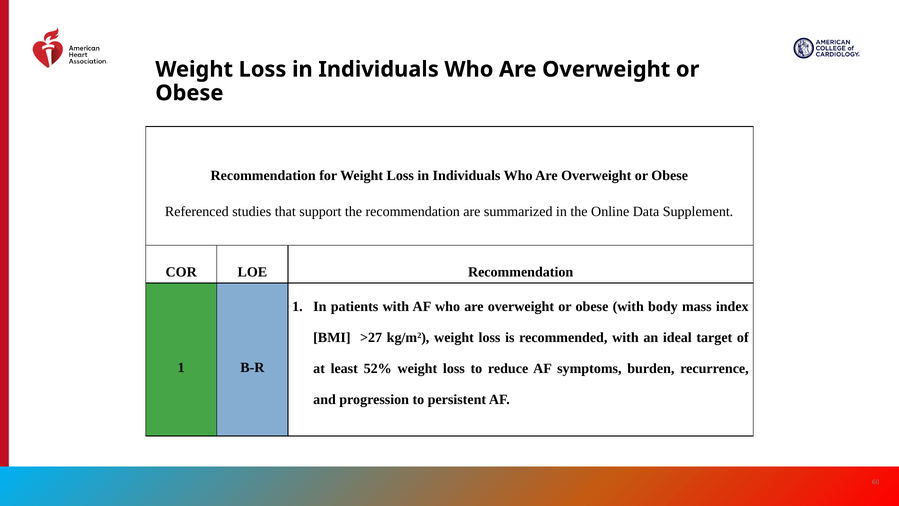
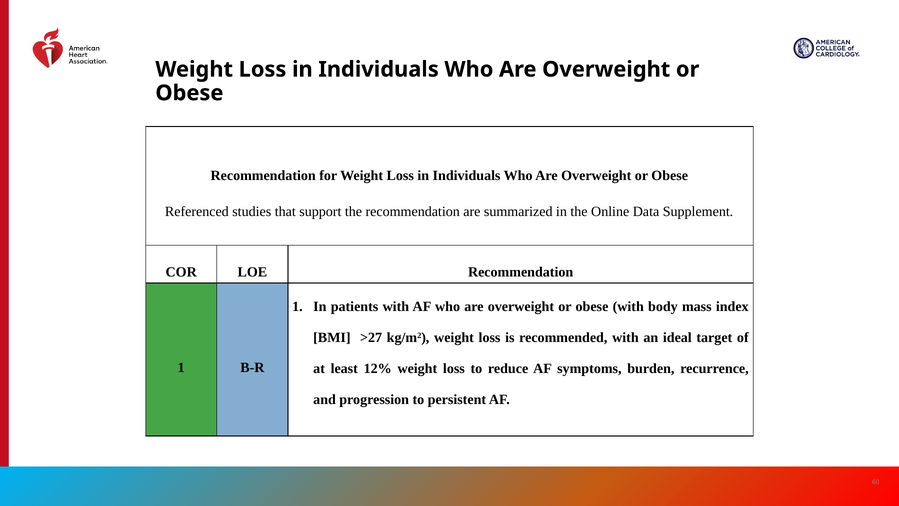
52%: 52% -> 12%
